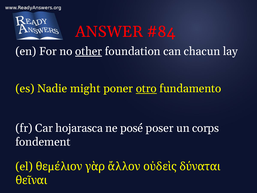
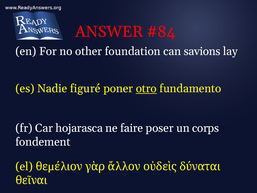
other underline: present -> none
chacun: chacun -> savions
might: might -> figuré
posé: posé -> faire
